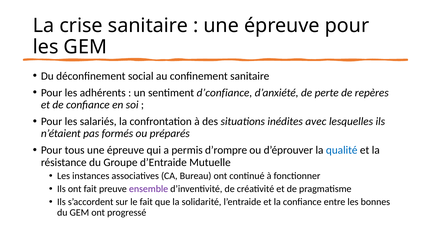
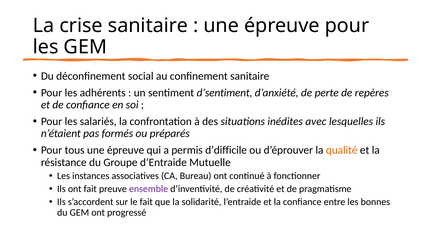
d’confiance: d’confiance -> d’sentiment
d’rompre: d’rompre -> d’difficile
qualité colour: blue -> orange
